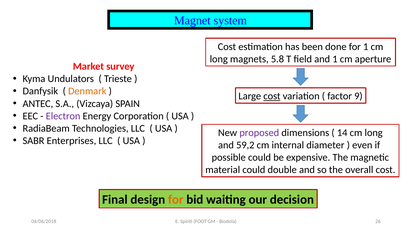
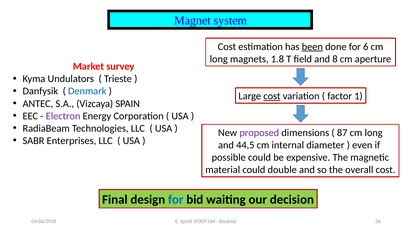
been underline: none -> present
for 1: 1 -> 6
5.8: 5.8 -> 1.8
and 1: 1 -> 8
Denmark colour: orange -> blue
9: 9 -> 1
14: 14 -> 87
59,2: 59,2 -> 44,5
for at (176, 199) colour: orange -> blue
